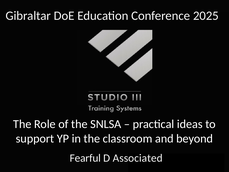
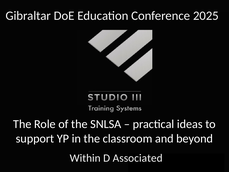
Fearful: Fearful -> Within
